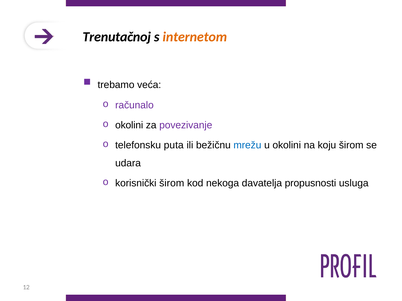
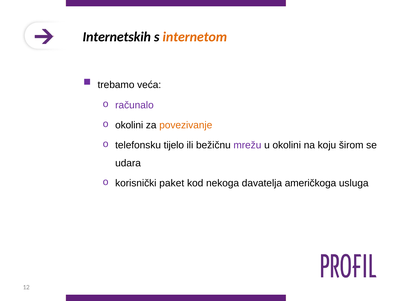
Trenutačnoj: Trenutačnoj -> Internetskih
povezivanje colour: purple -> orange
puta: puta -> tijelo
mrežu colour: blue -> purple
korisnički širom: širom -> paket
propusnosti: propusnosti -> američkoga
